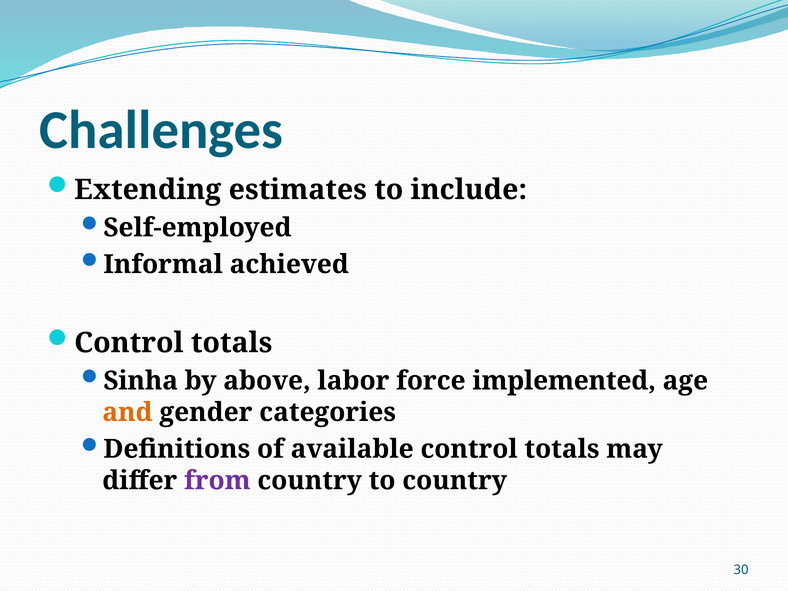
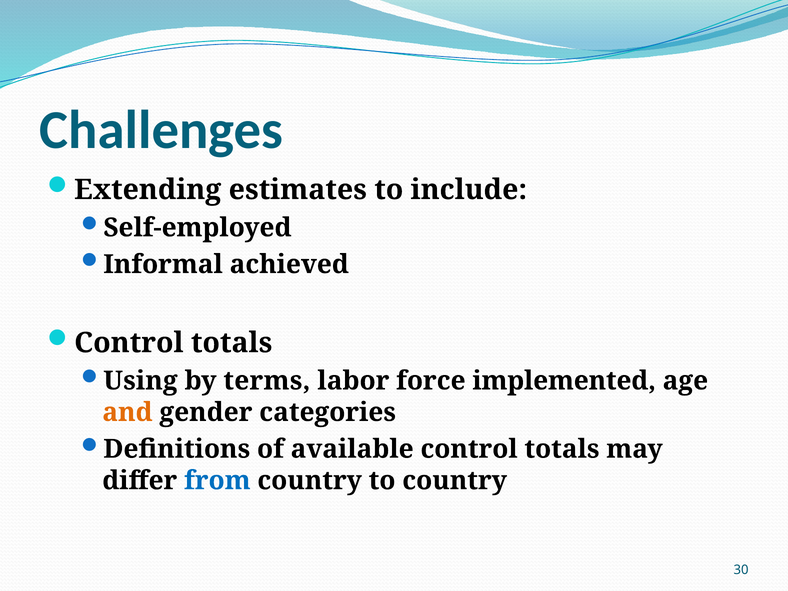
Sinha: Sinha -> Using
above: above -> terms
from colour: purple -> blue
